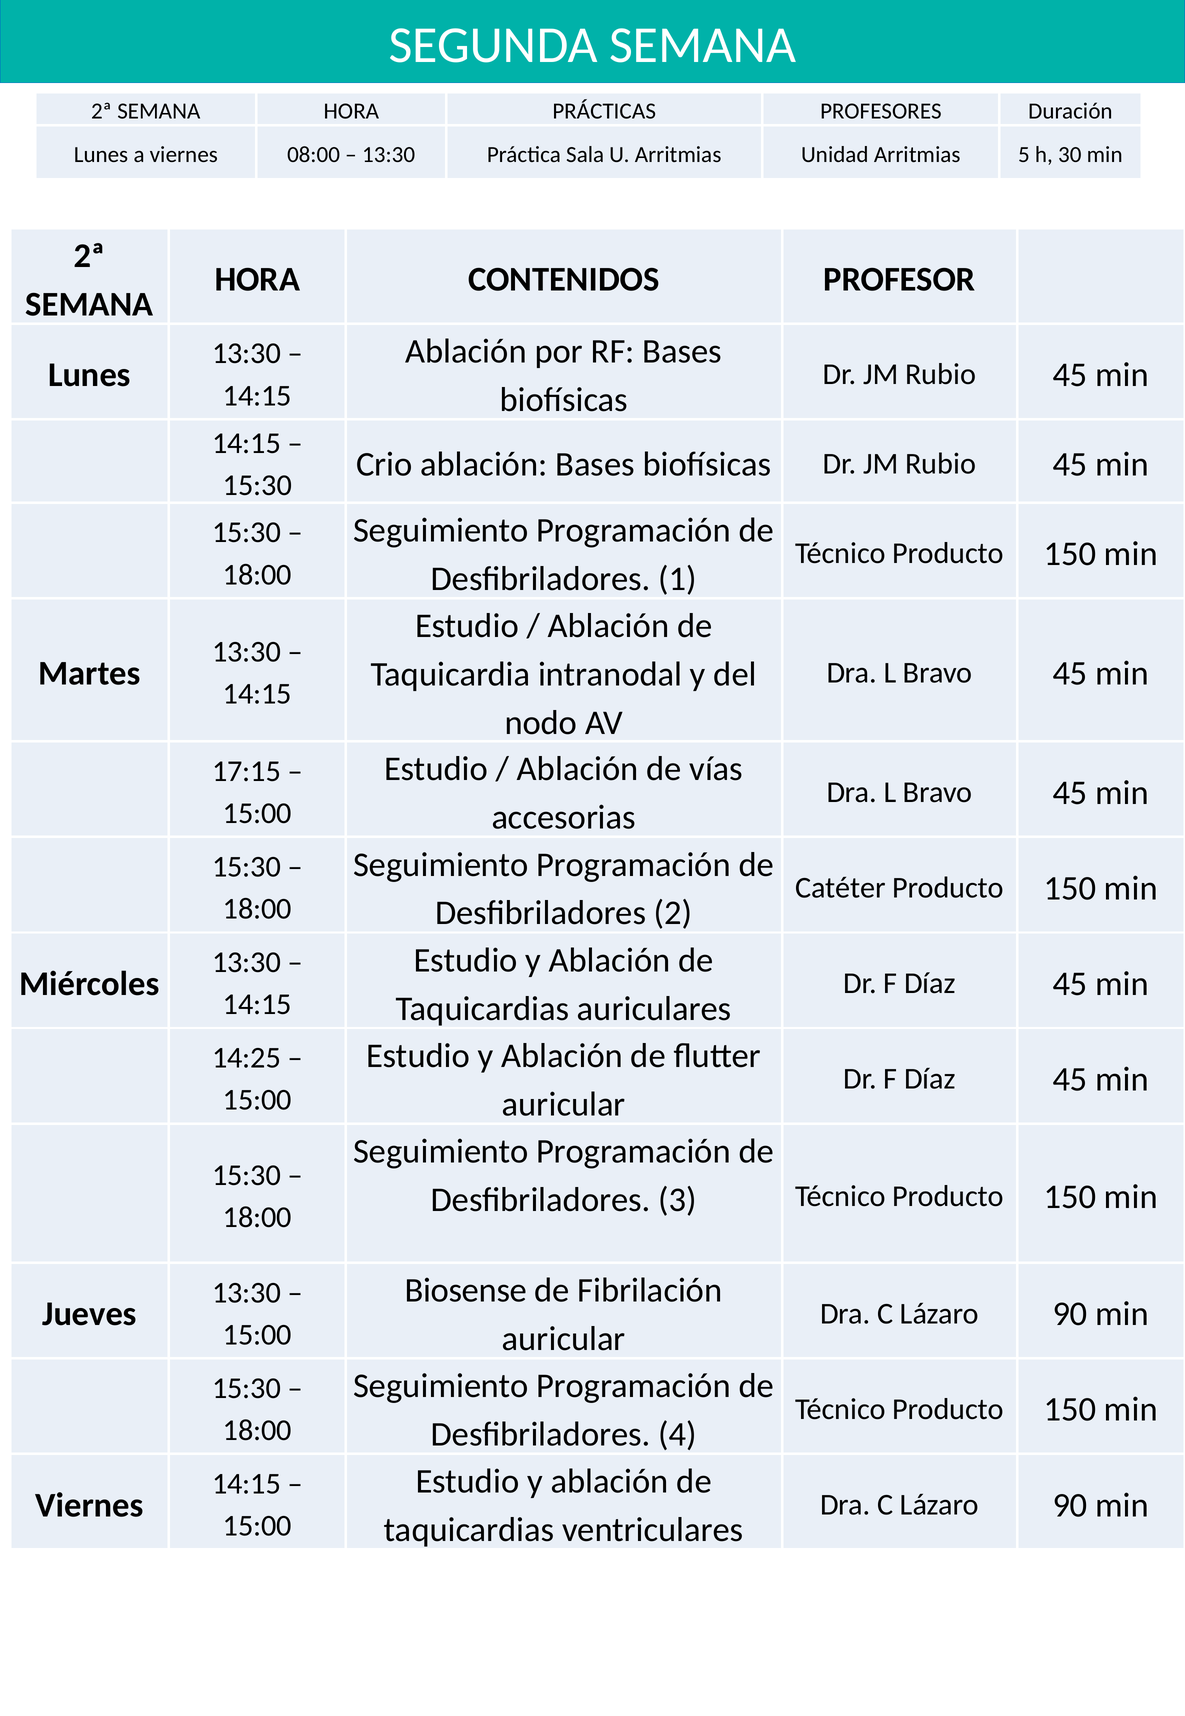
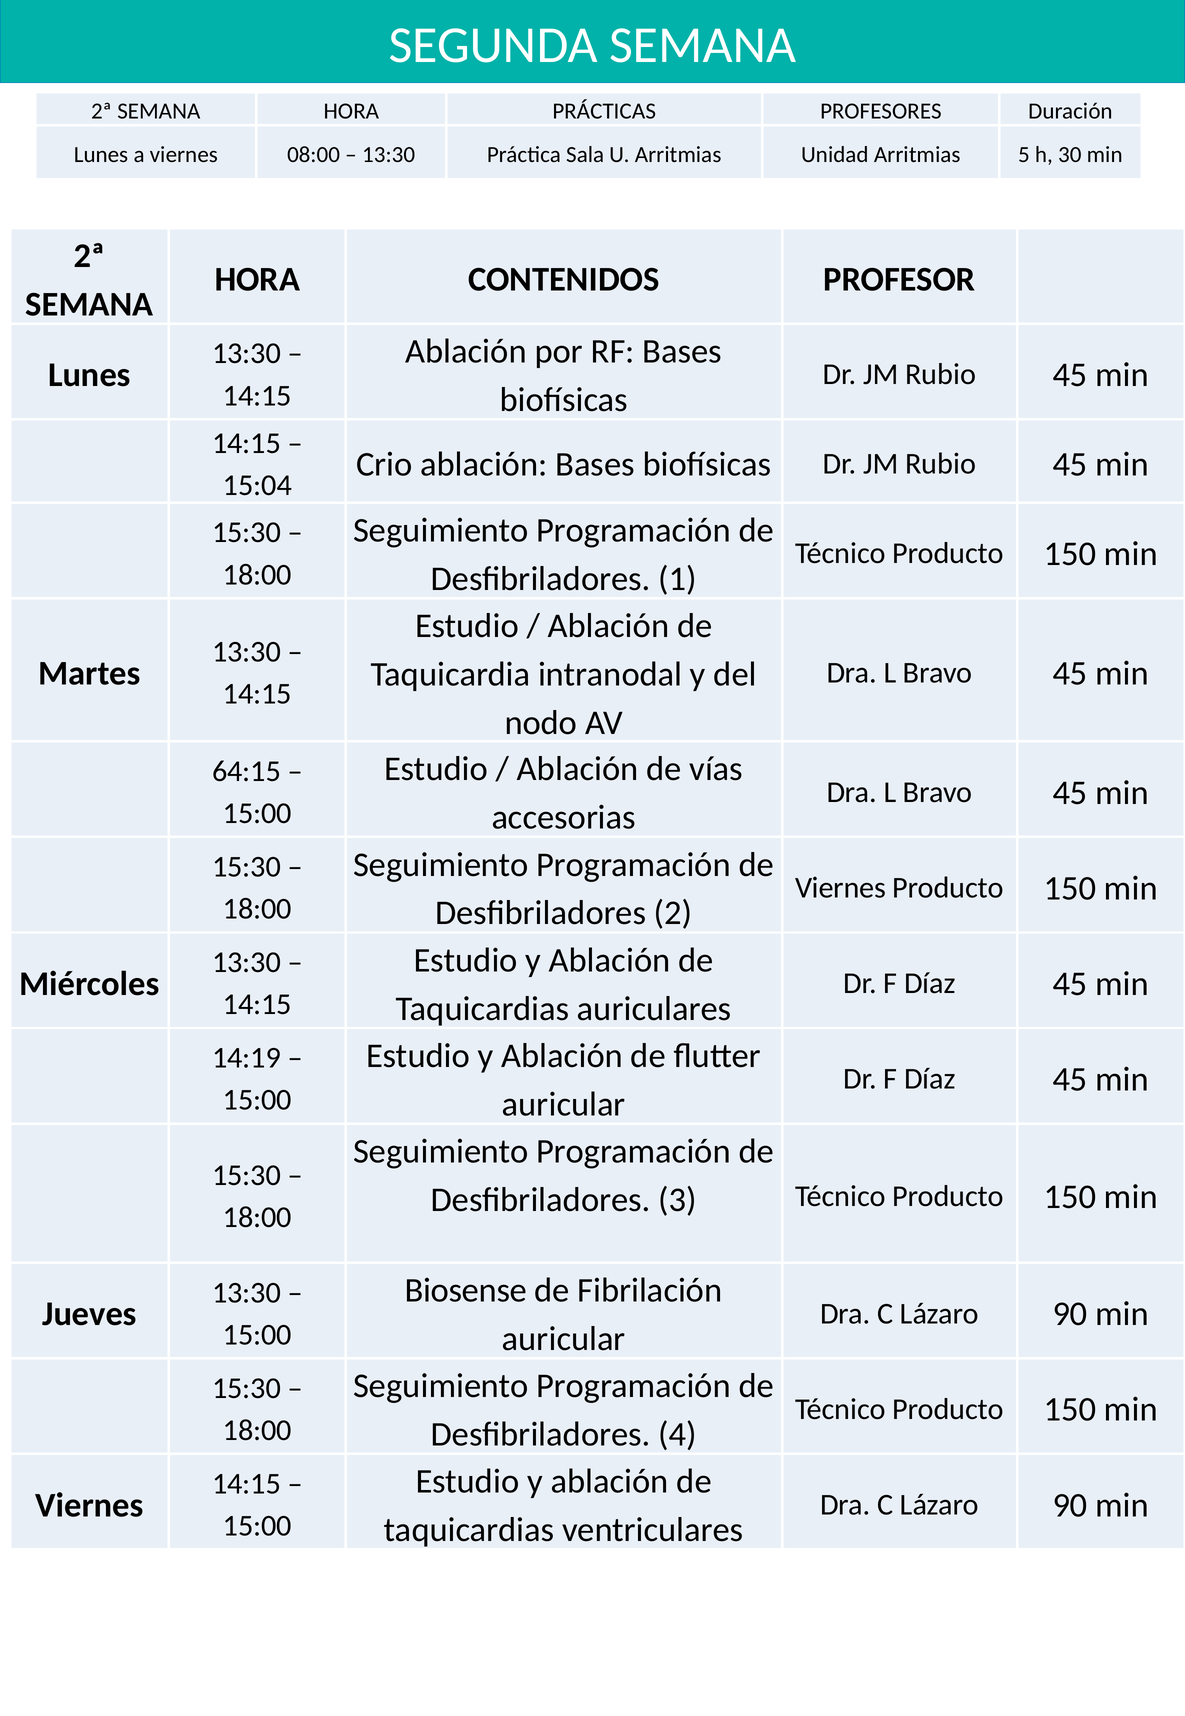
15:30 at (257, 486): 15:30 -> 15:04
17:15: 17:15 -> 64:15
Catéter at (840, 888): Catéter -> Viernes
14:25: 14:25 -> 14:19
